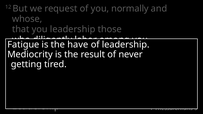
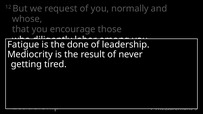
you leadership: leadership -> encourage
have at (78, 45): have -> done
